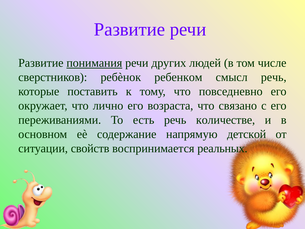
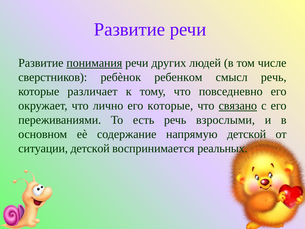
поставить: поставить -> различает
его возраста: возраста -> которые
связано underline: none -> present
количестве: количестве -> взрослыми
ситуации свойств: свойств -> детской
